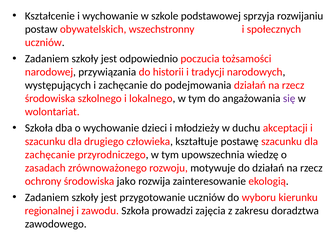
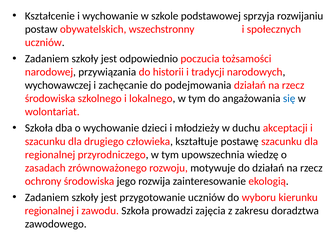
występujących: występujących -> wychowawczej
się colour: purple -> blue
zachęcanie at (50, 155): zachęcanie -> regionalnej
jako: jako -> jego
